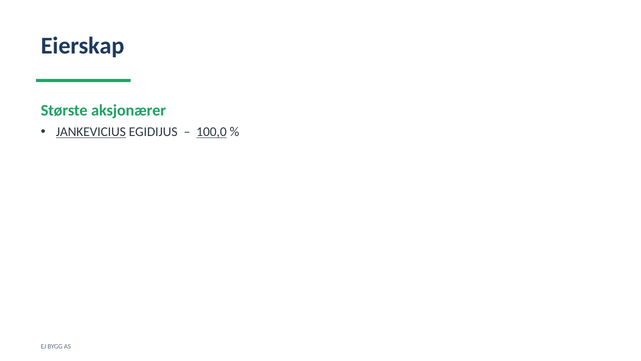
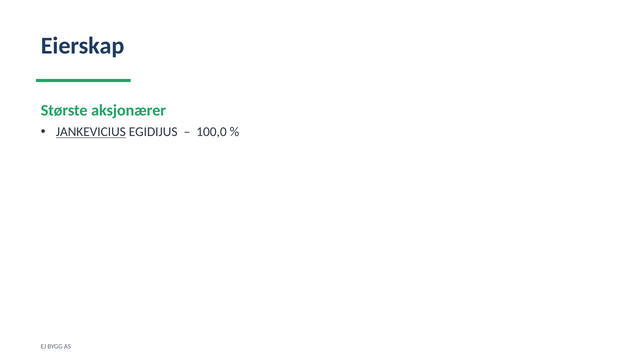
100,0 underline: present -> none
